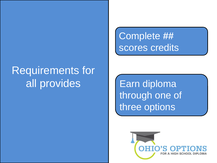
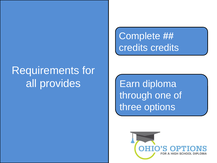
scores at (133, 48): scores -> credits
